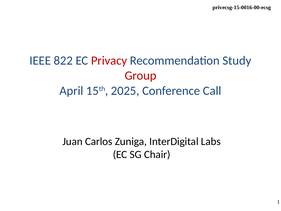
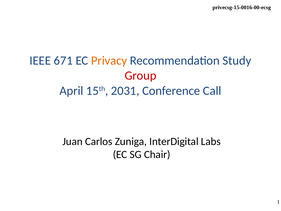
822: 822 -> 671
Privacy colour: red -> orange
2025: 2025 -> 2031
